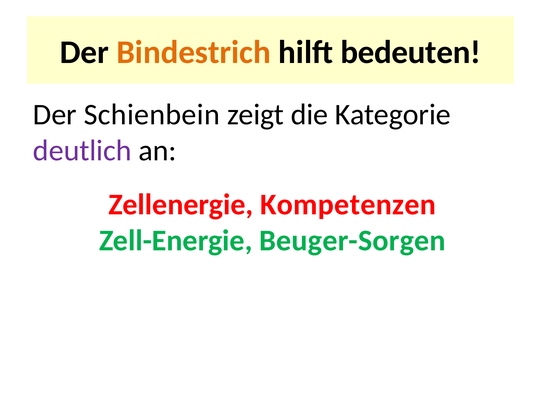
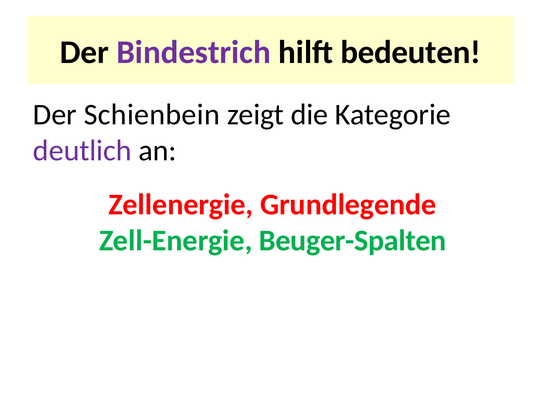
Bindestrich colour: orange -> purple
Kompetenzen: Kompetenzen -> Grundlegende
Beuger-Sorgen: Beuger-Sorgen -> Beuger-Spalten
